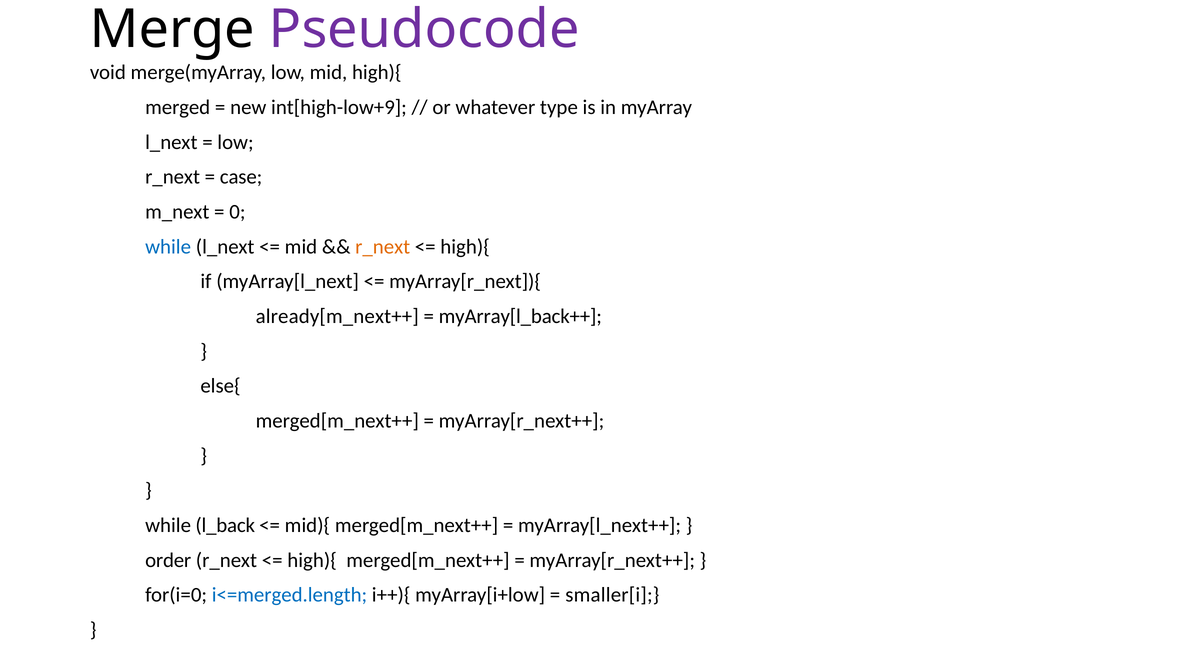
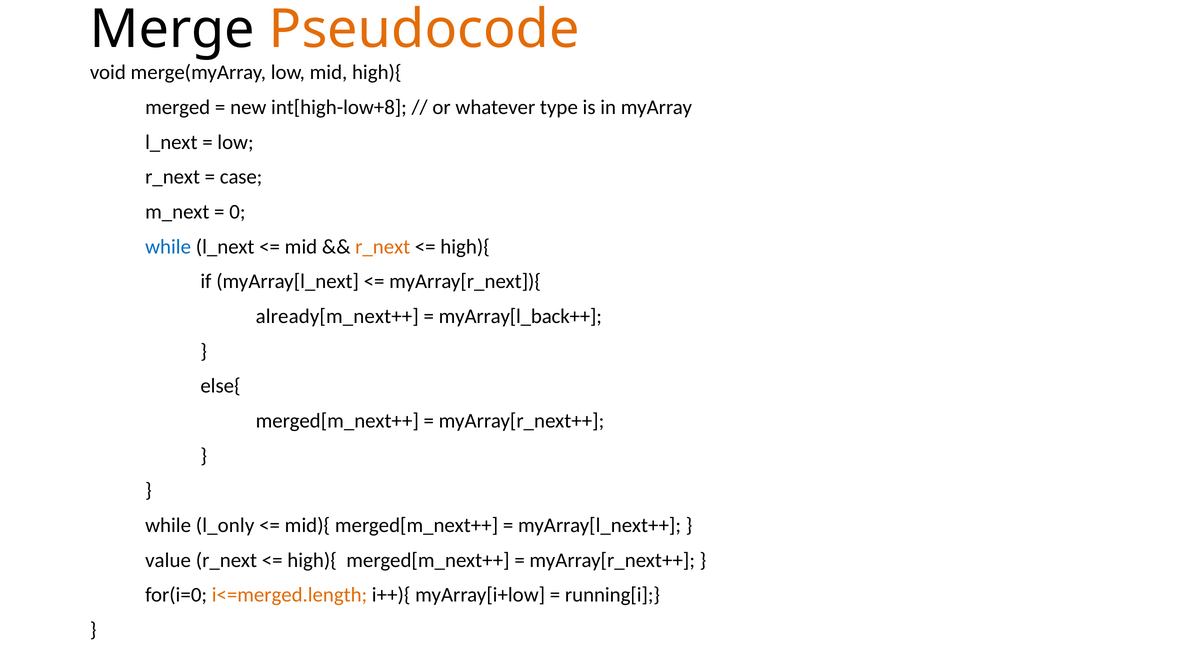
Pseudocode colour: purple -> orange
int[high-low+9: int[high-low+9 -> int[high-low+8
l_back: l_back -> l_only
order: order -> value
i<=merged.length colour: blue -> orange
smaller[i: smaller[i -> running[i
